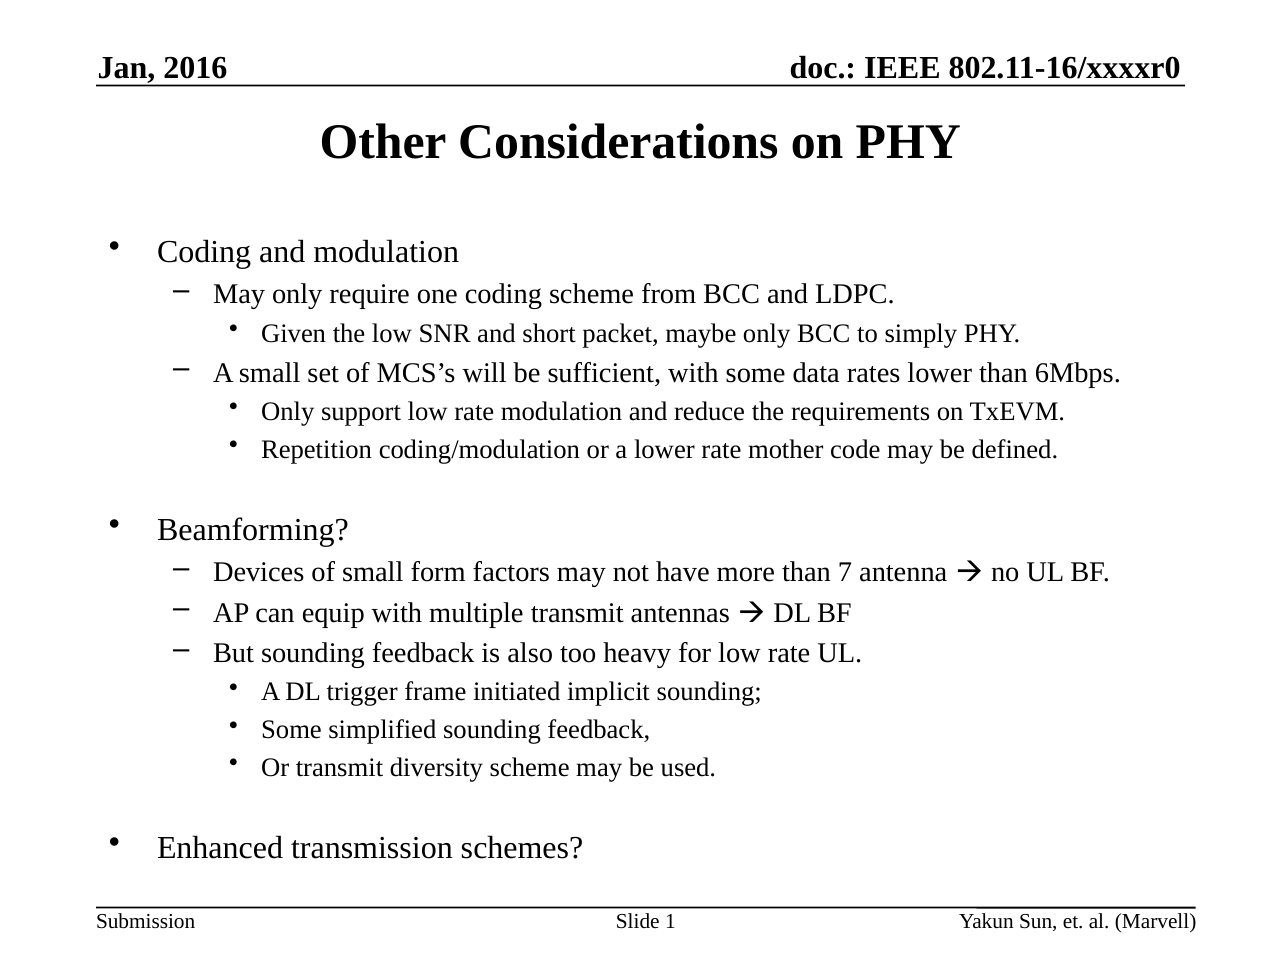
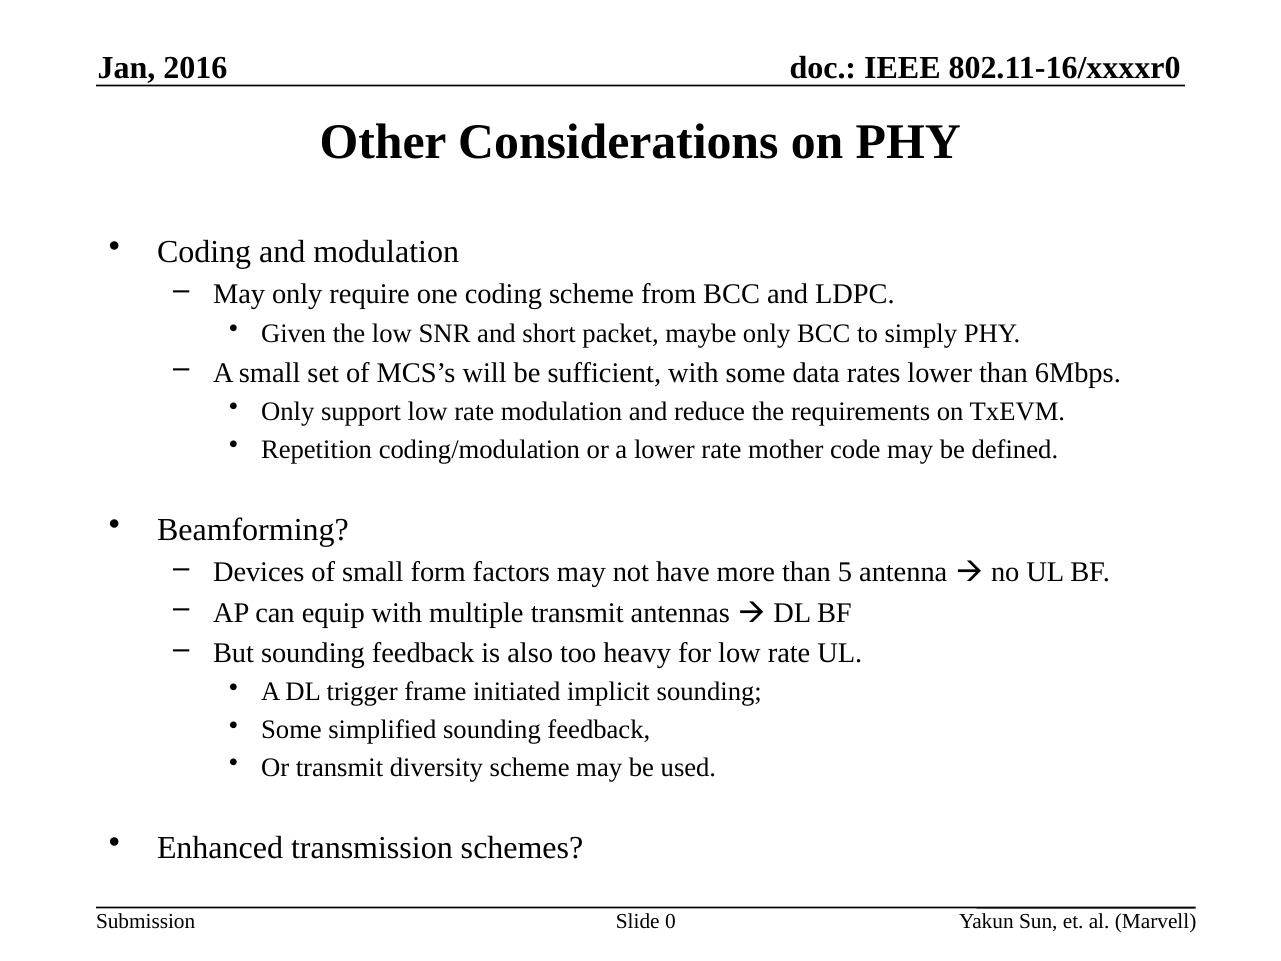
7: 7 -> 5
1: 1 -> 0
